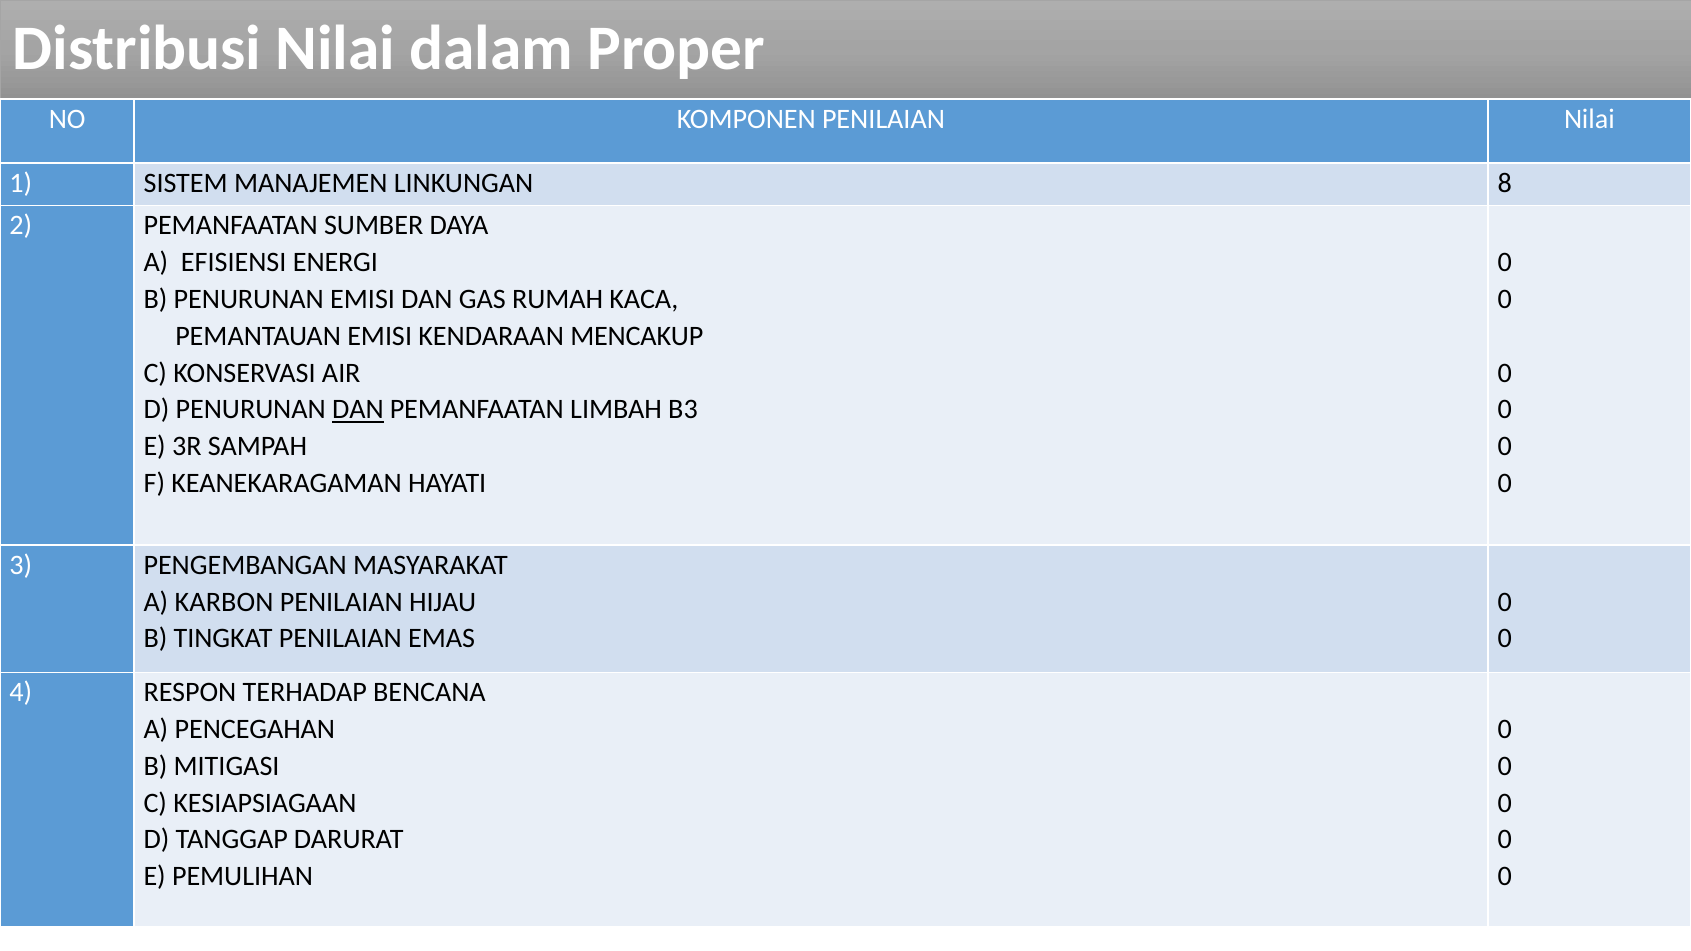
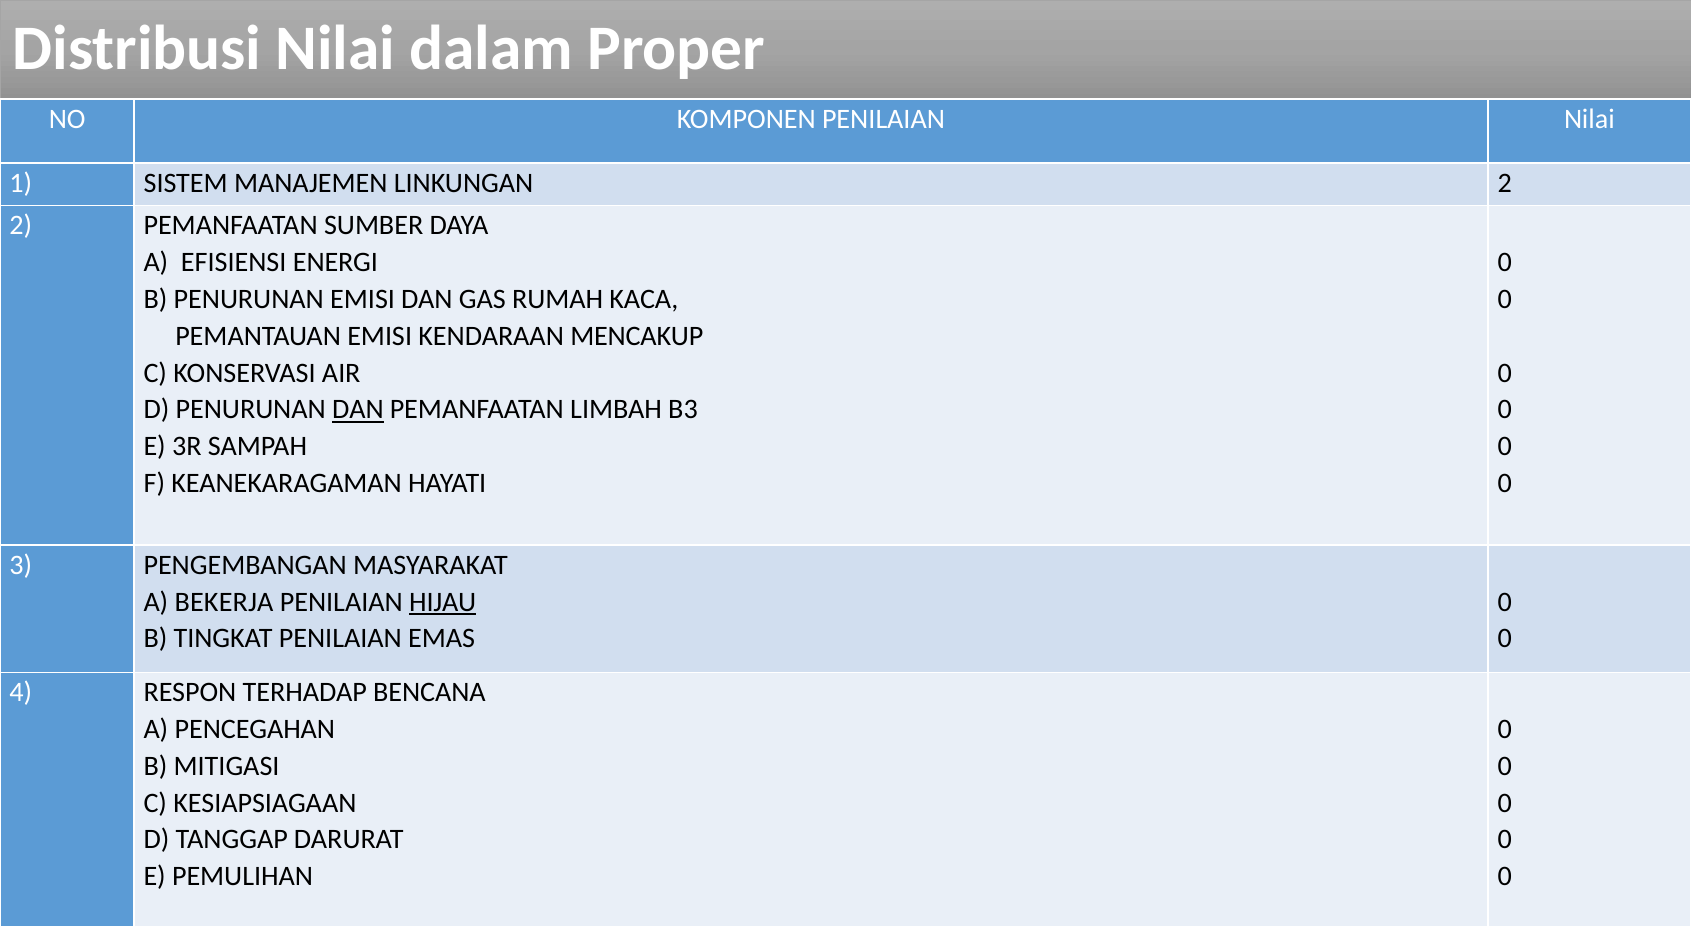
LINKUNGAN 8: 8 -> 2
KARBON: KARBON -> BEKERJA
HIJAU underline: none -> present
